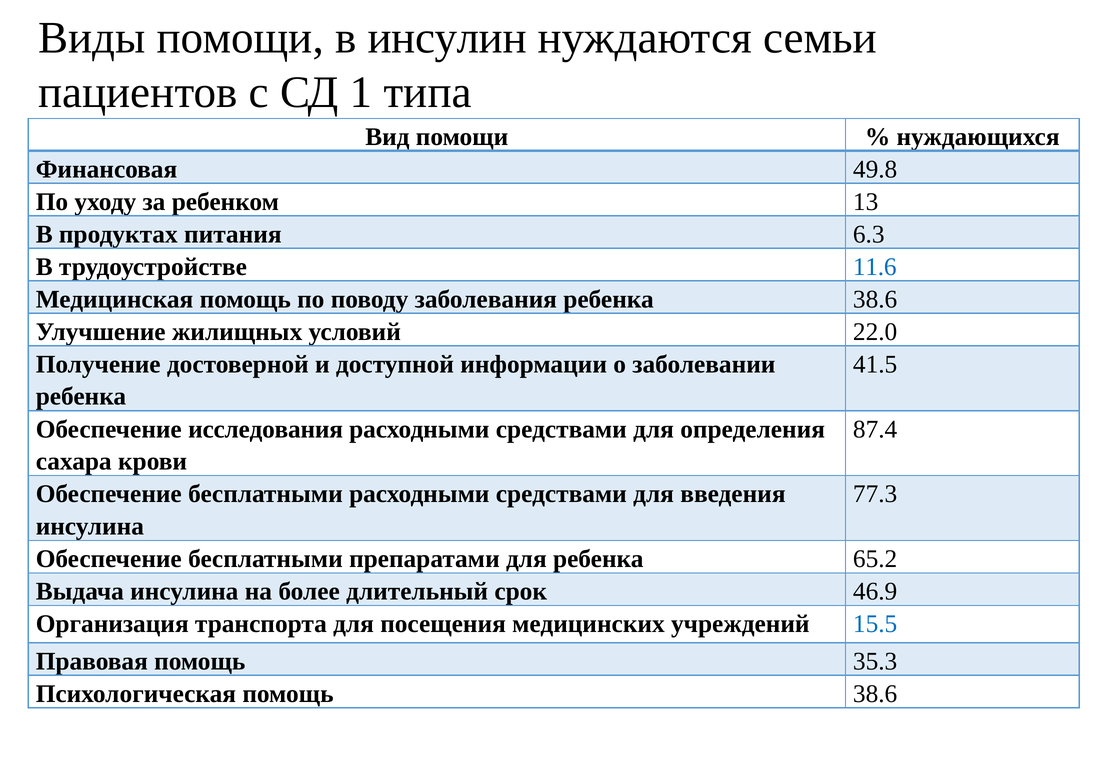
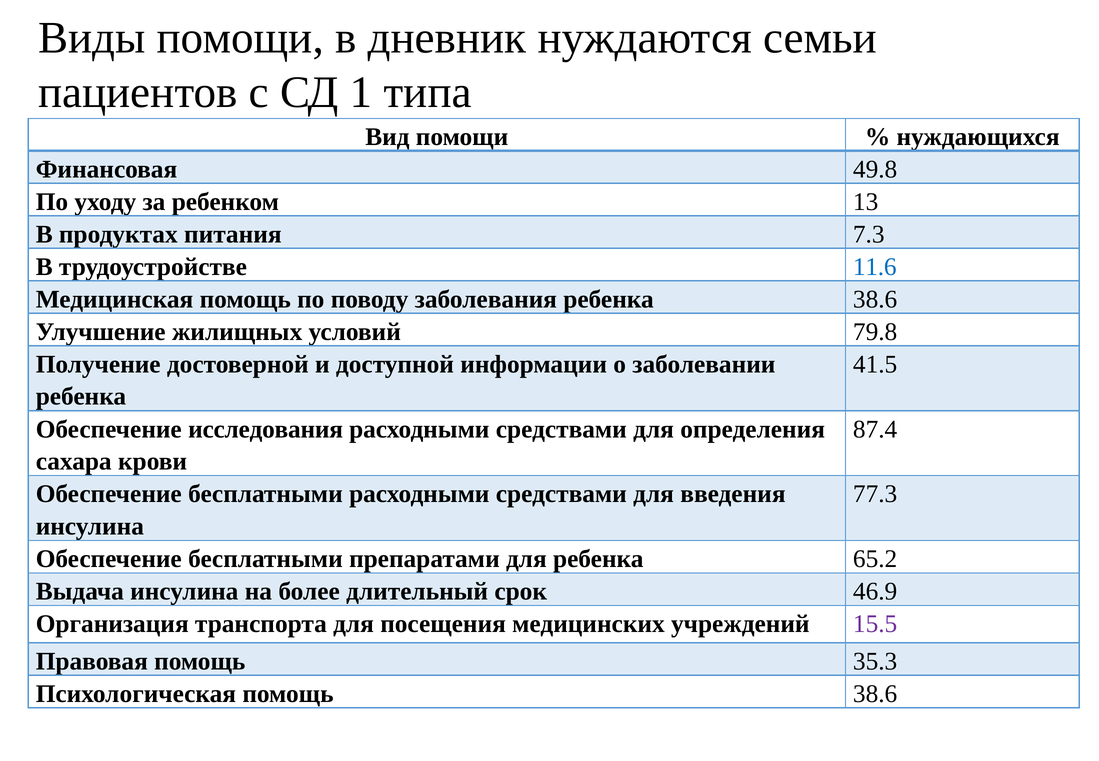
инсулин: инсулин -> дневник
6.3: 6.3 -> 7.3
22.0: 22.0 -> 79.8
15.5 colour: blue -> purple
